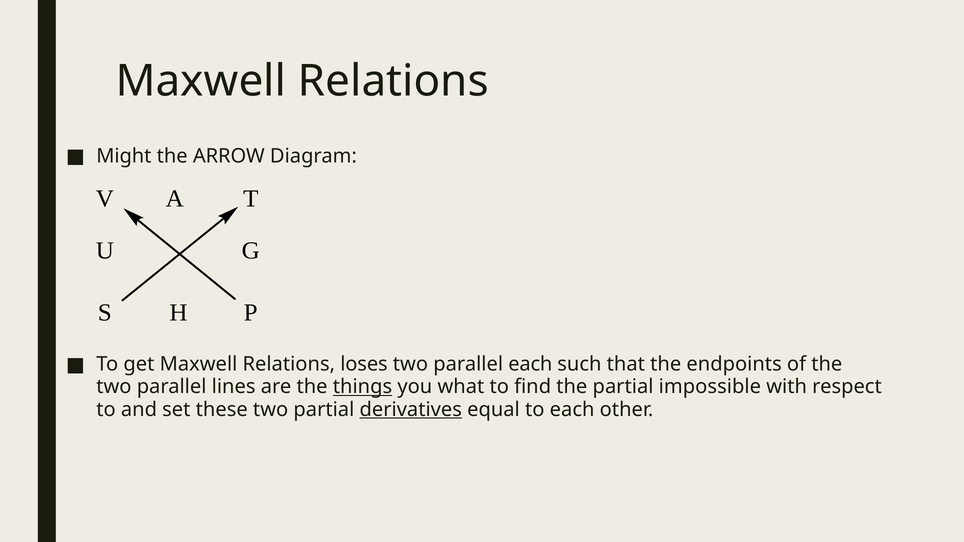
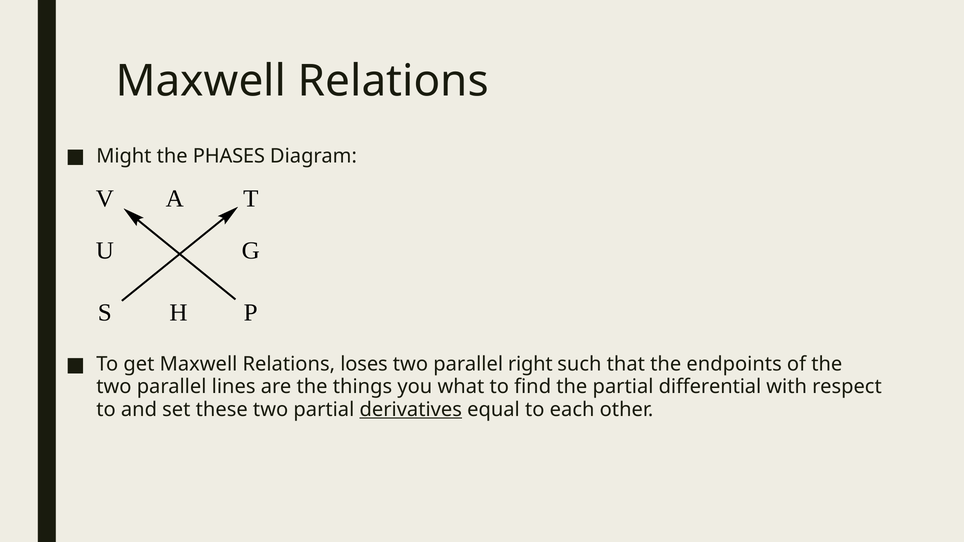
ARROW: ARROW -> PHASES
parallel each: each -> right
things underline: present -> none
impossible: impossible -> differential
